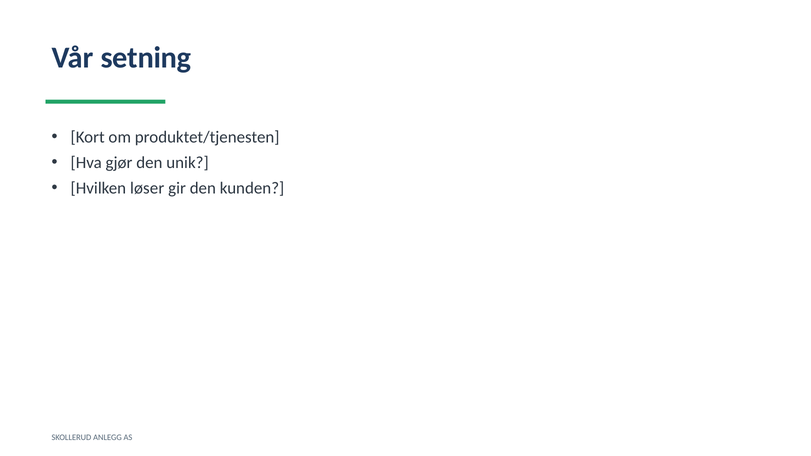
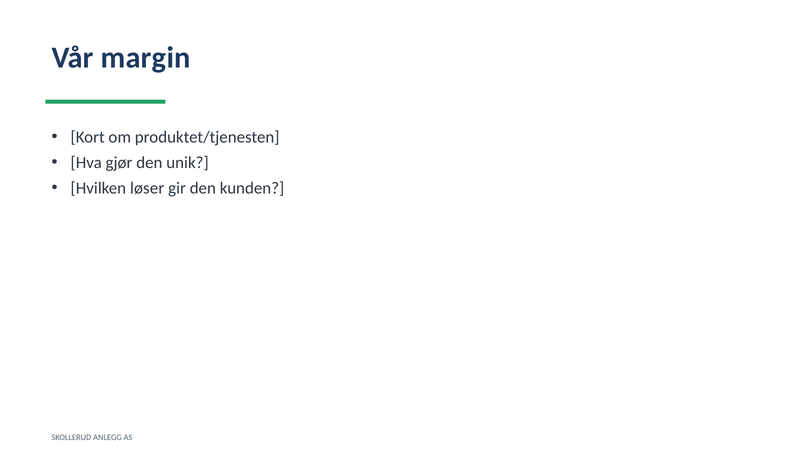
setning: setning -> margin
